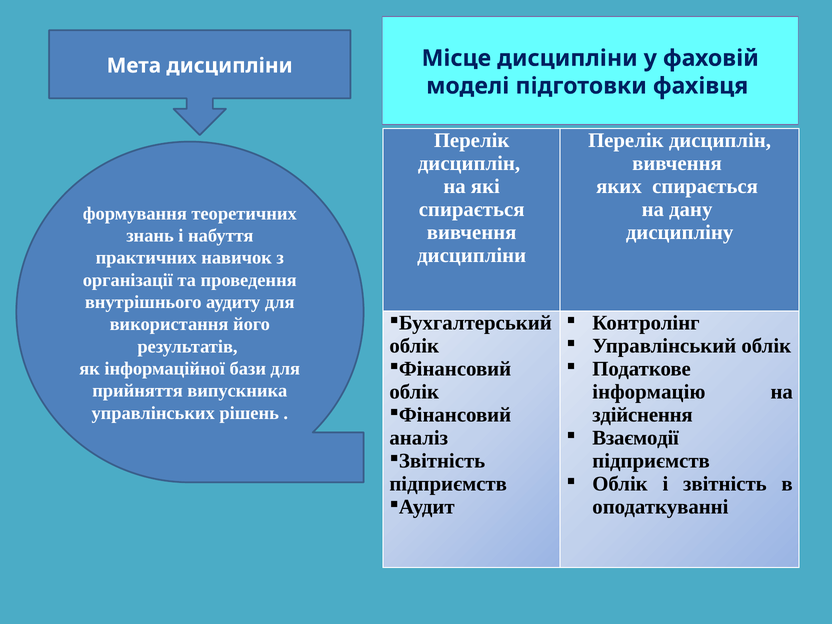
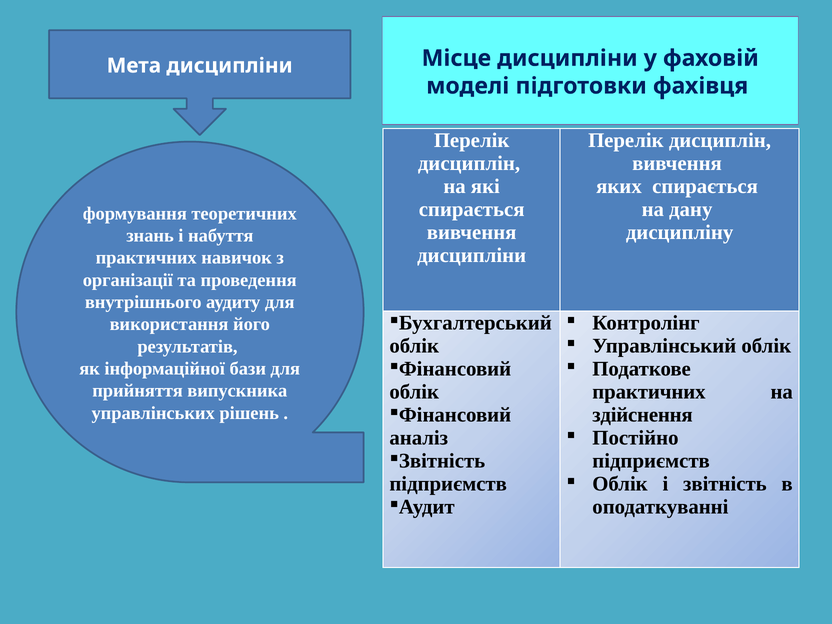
інформацію at (649, 392): інформацію -> практичних
Взаємодії: Взаємодії -> Постійно
